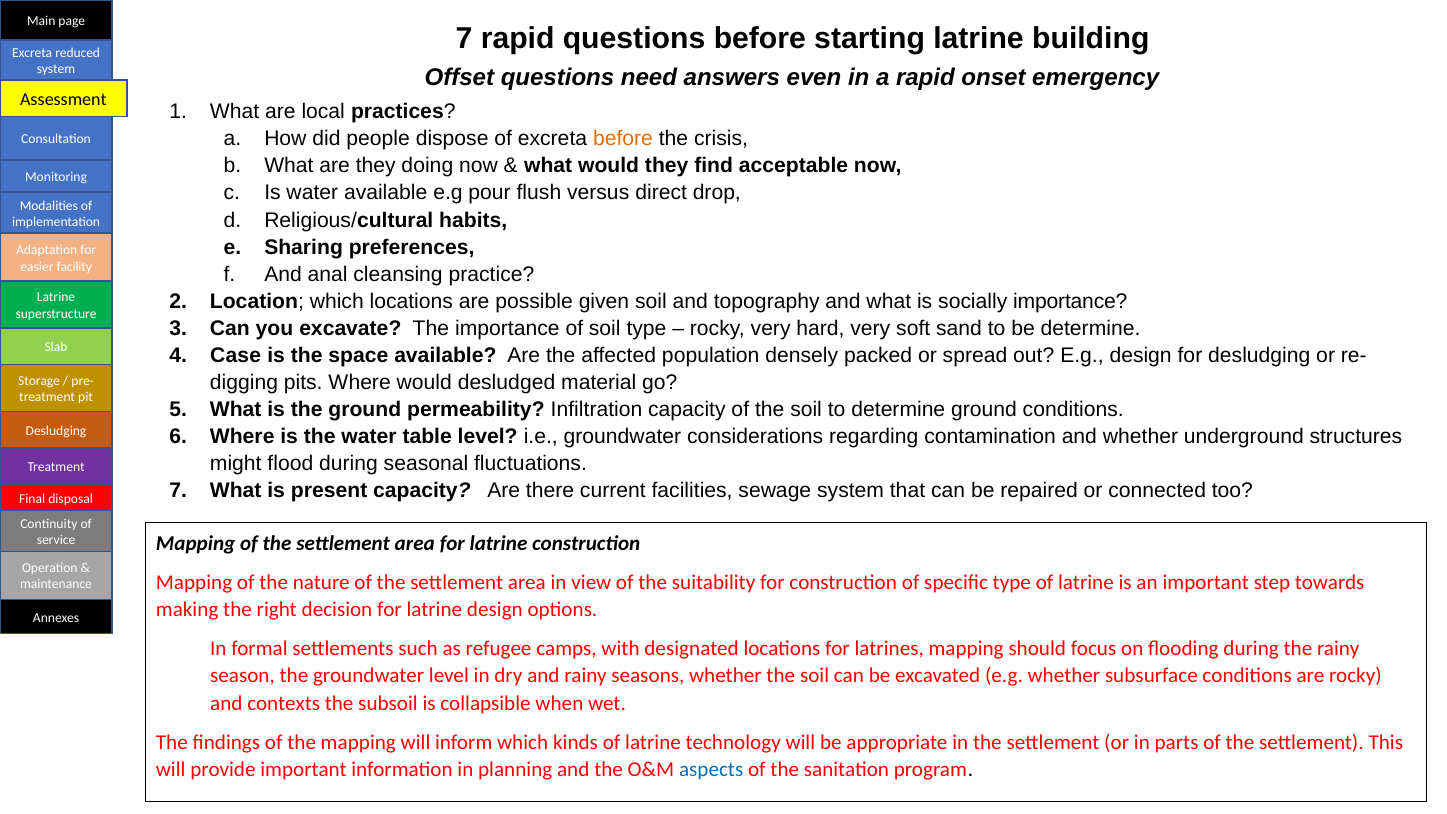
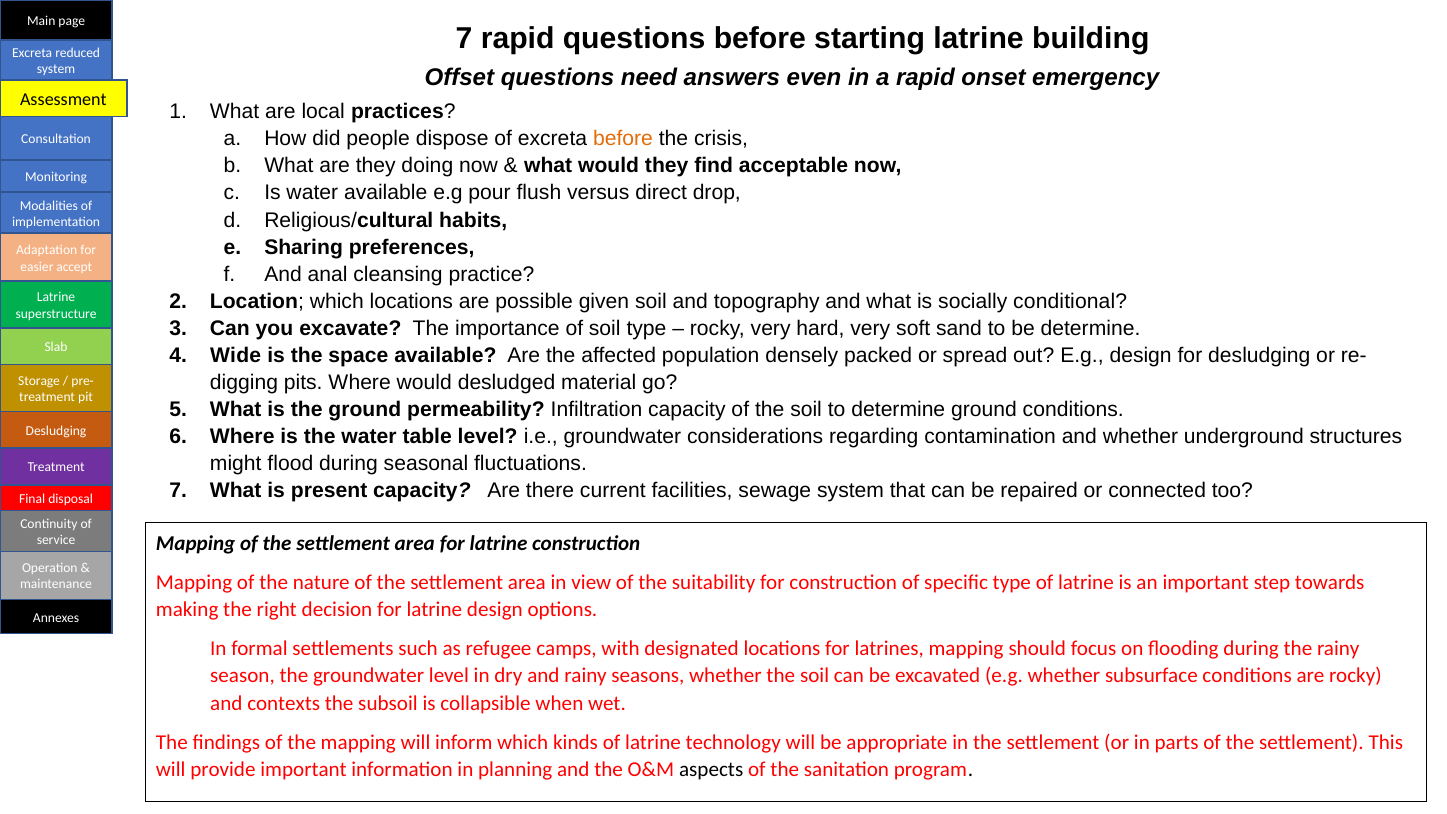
facility: facility -> accept
socially importance: importance -> conditional
Case: Case -> Wide
aspects colour: blue -> black
